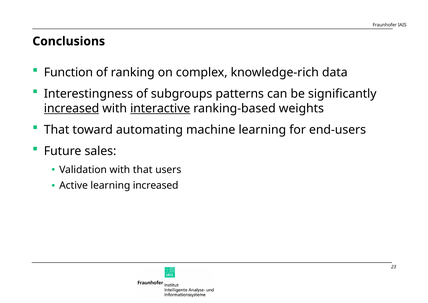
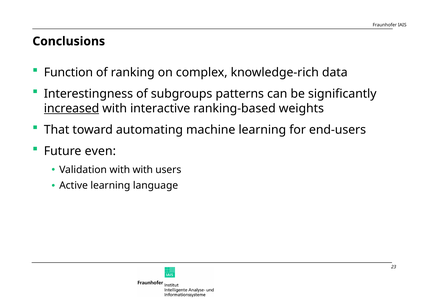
interactive underline: present -> none
sales: sales -> even
with that: that -> with
learning increased: increased -> language
